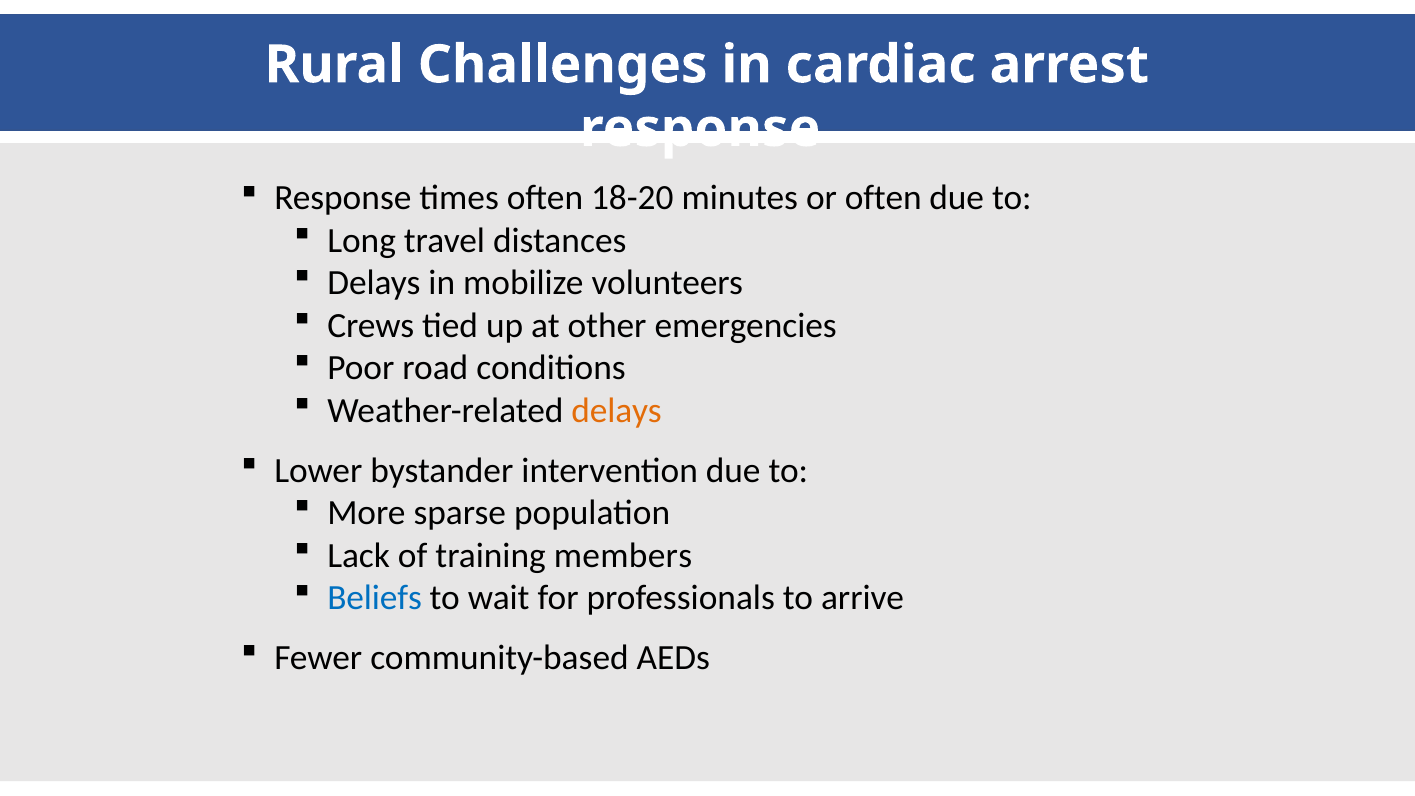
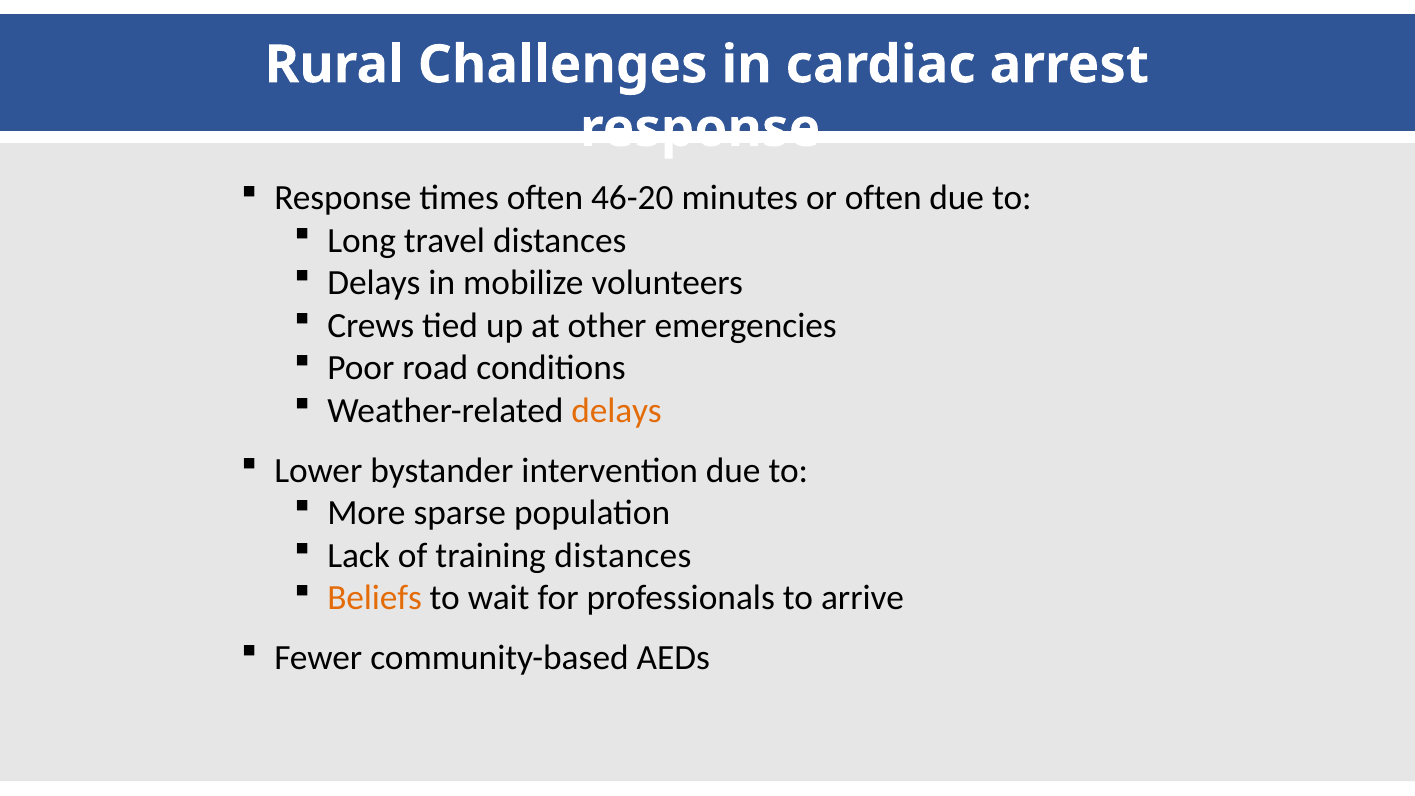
18-20: 18-20 -> 46-20
training members: members -> distances
Beliefs colour: blue -> orange
